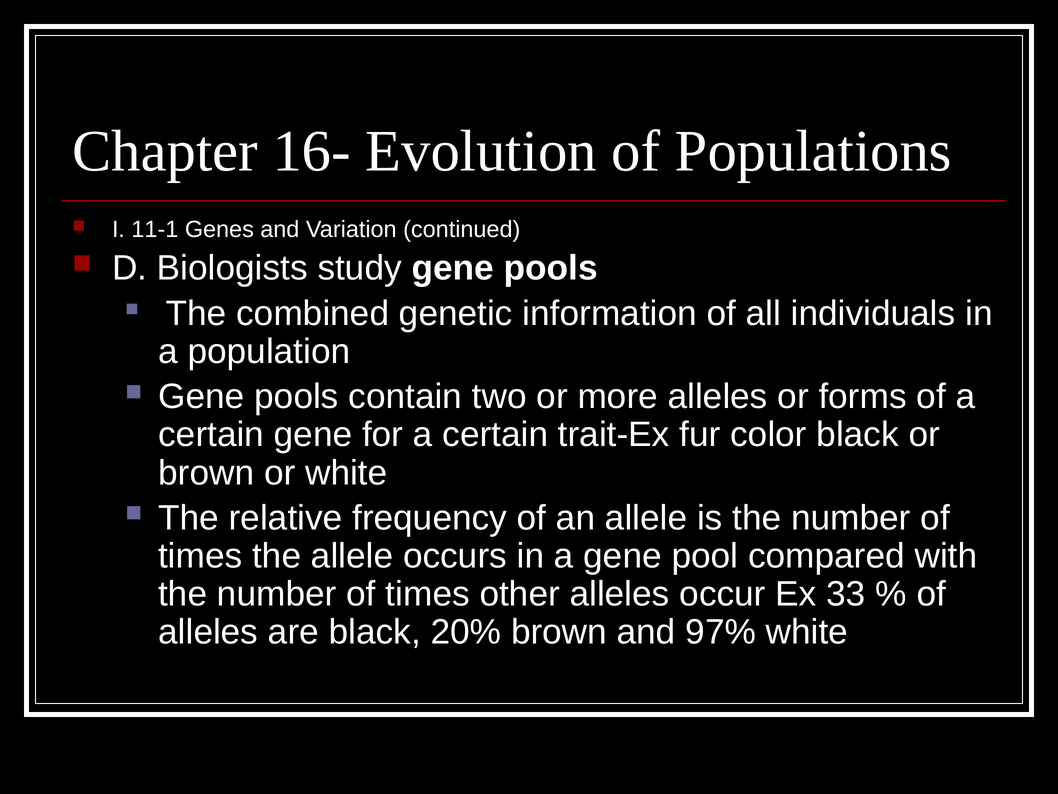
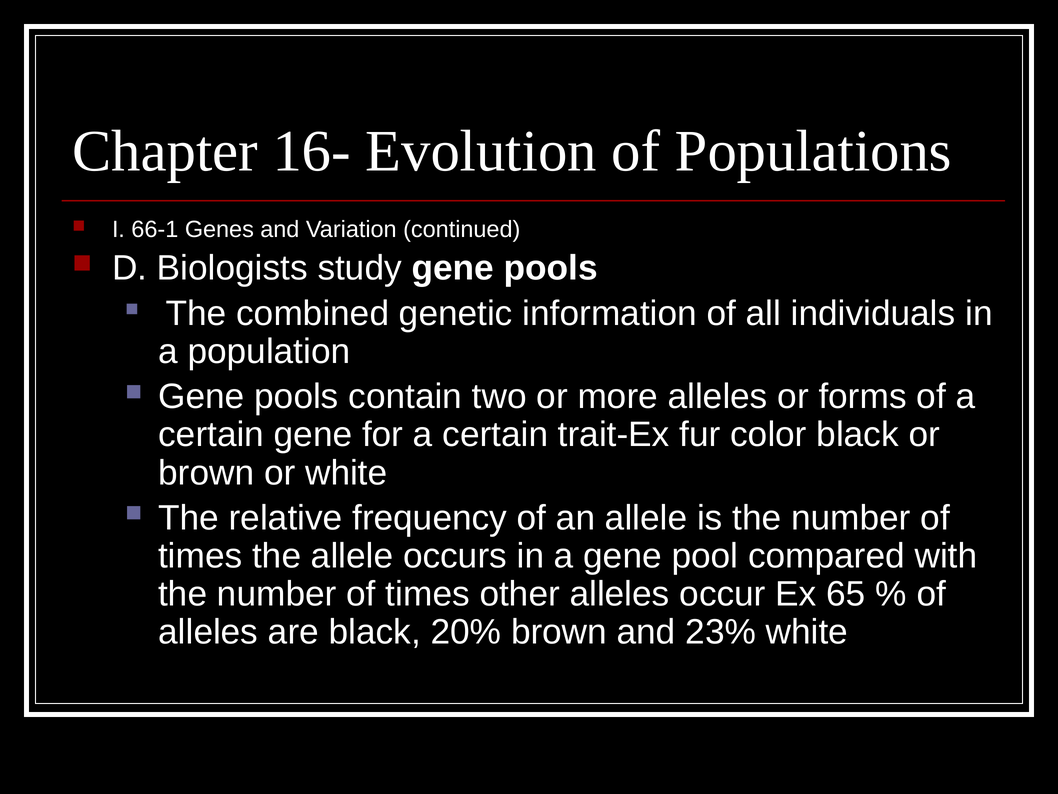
11-1: 11-1 -> 66-1
33: 33 -> 65
97%: 97% -> 23%
